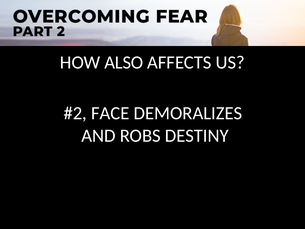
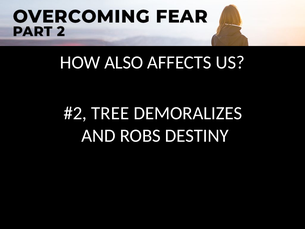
FACE: FACE -> TREE
